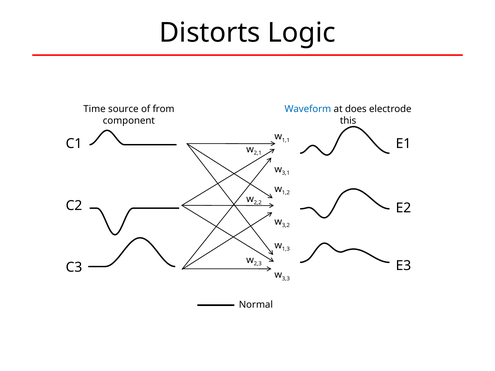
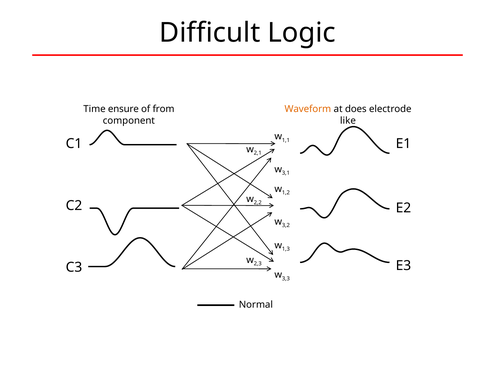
Distorts: Distorts -> Difficult
source: source -> ensure
Waveform colour: blue -> orange
this: this -> like
